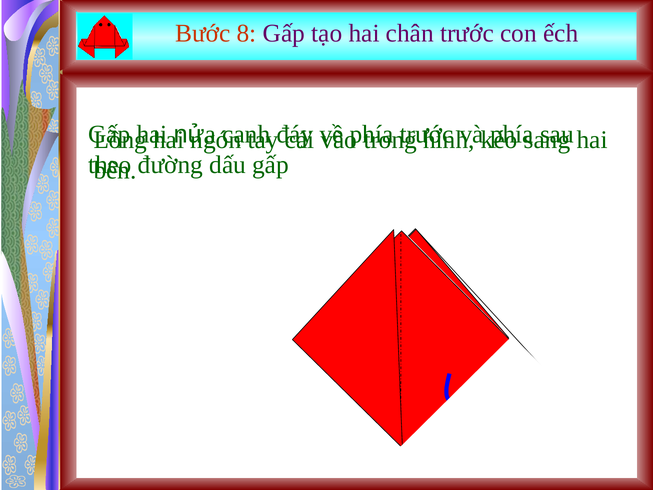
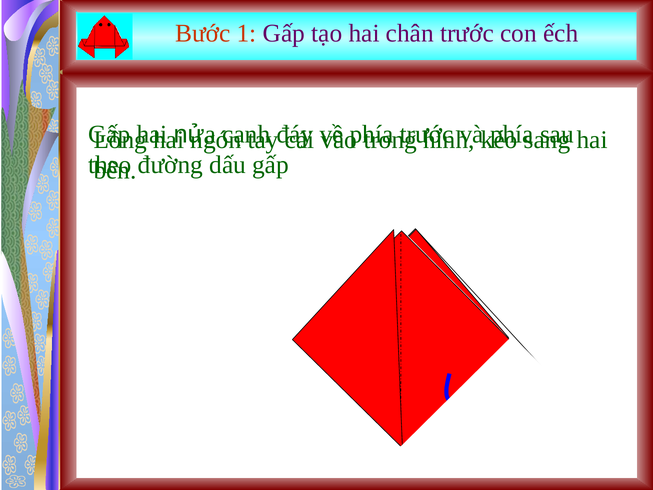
8: 8 -> 1
